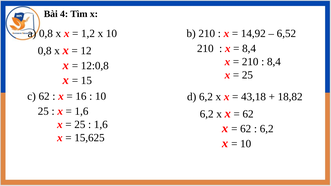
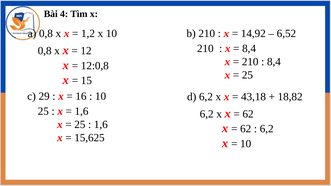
c 62: 62 -> 29
